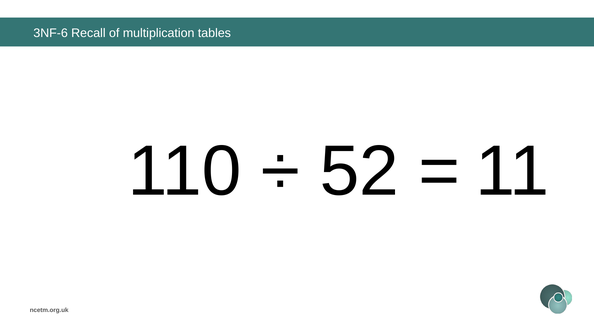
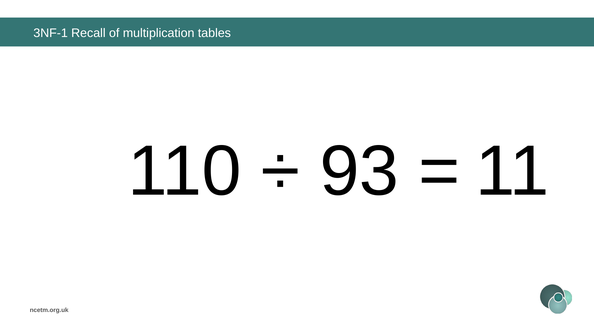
3NF-6: 3NF-6 -> 3NF-1
52: 52 -> 93
